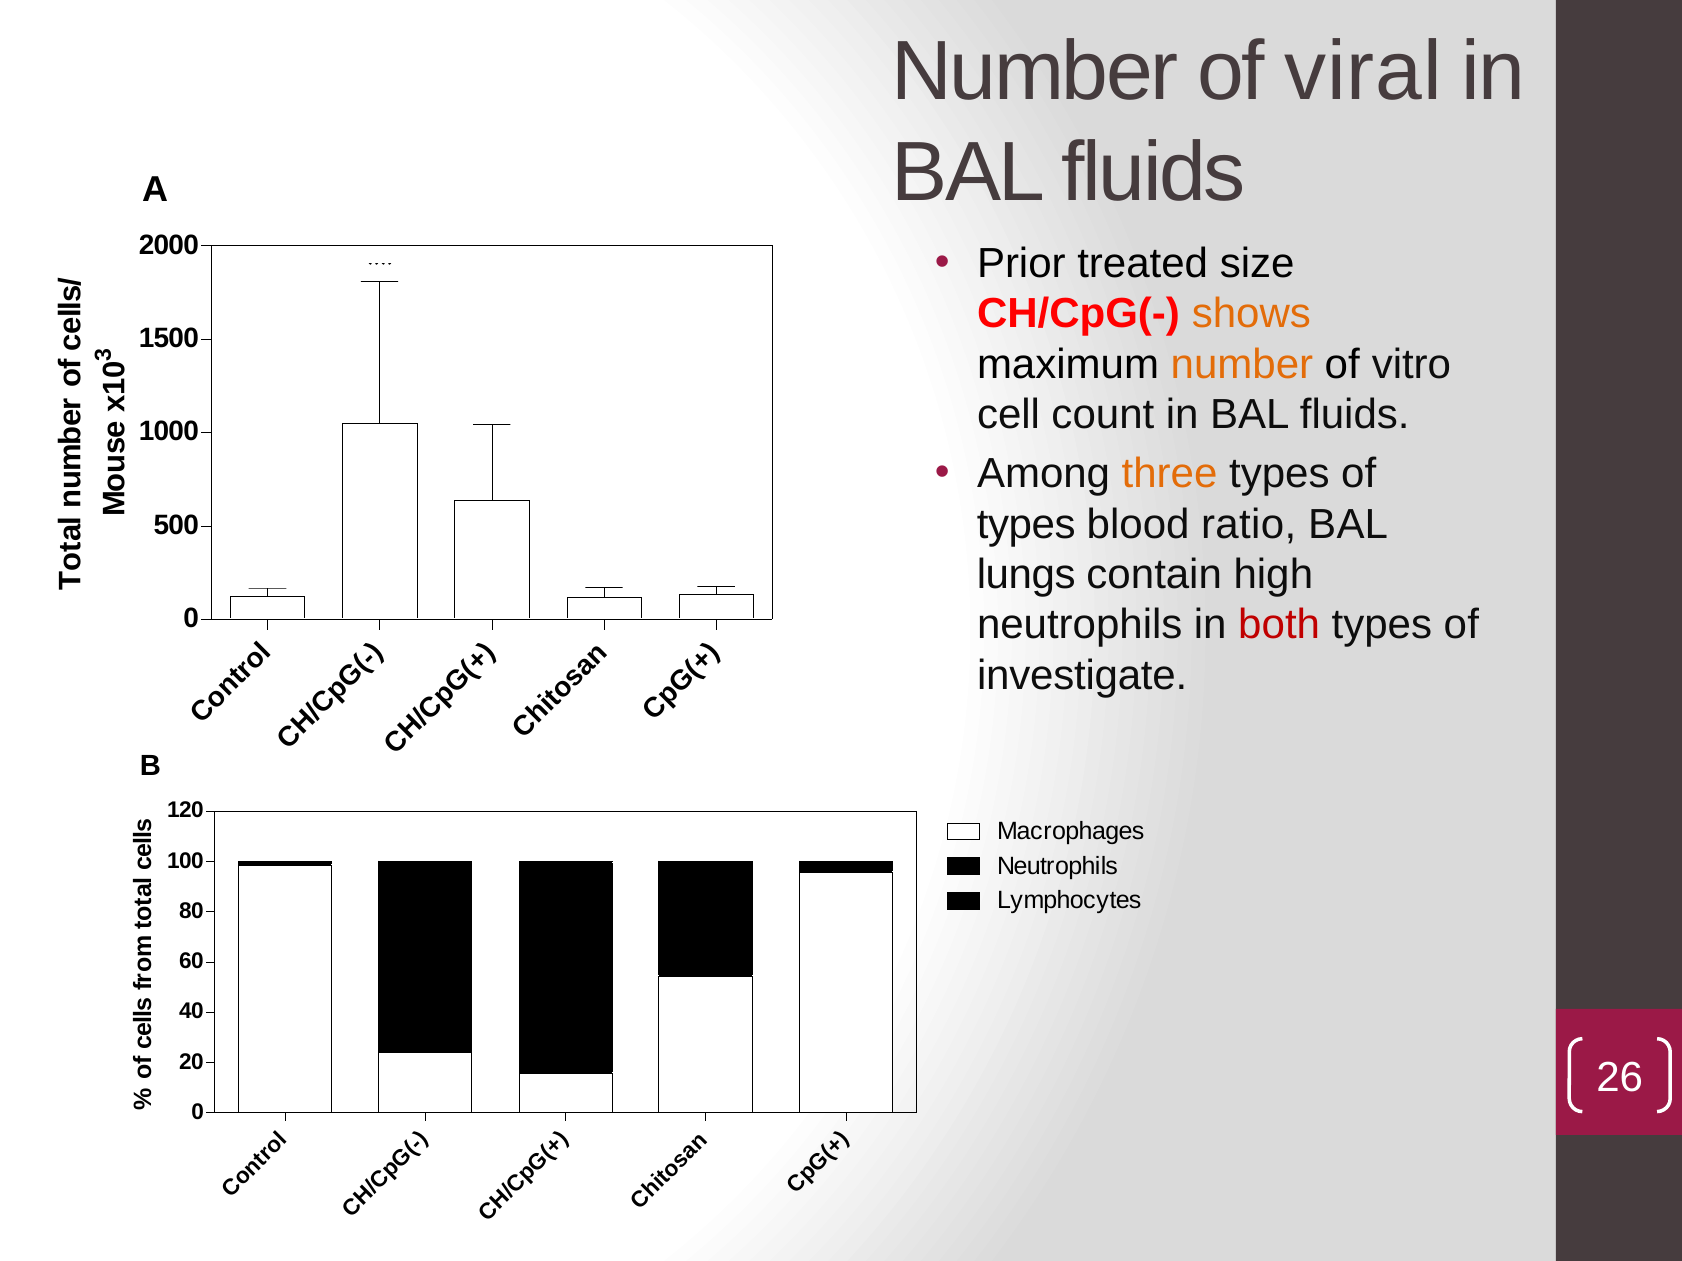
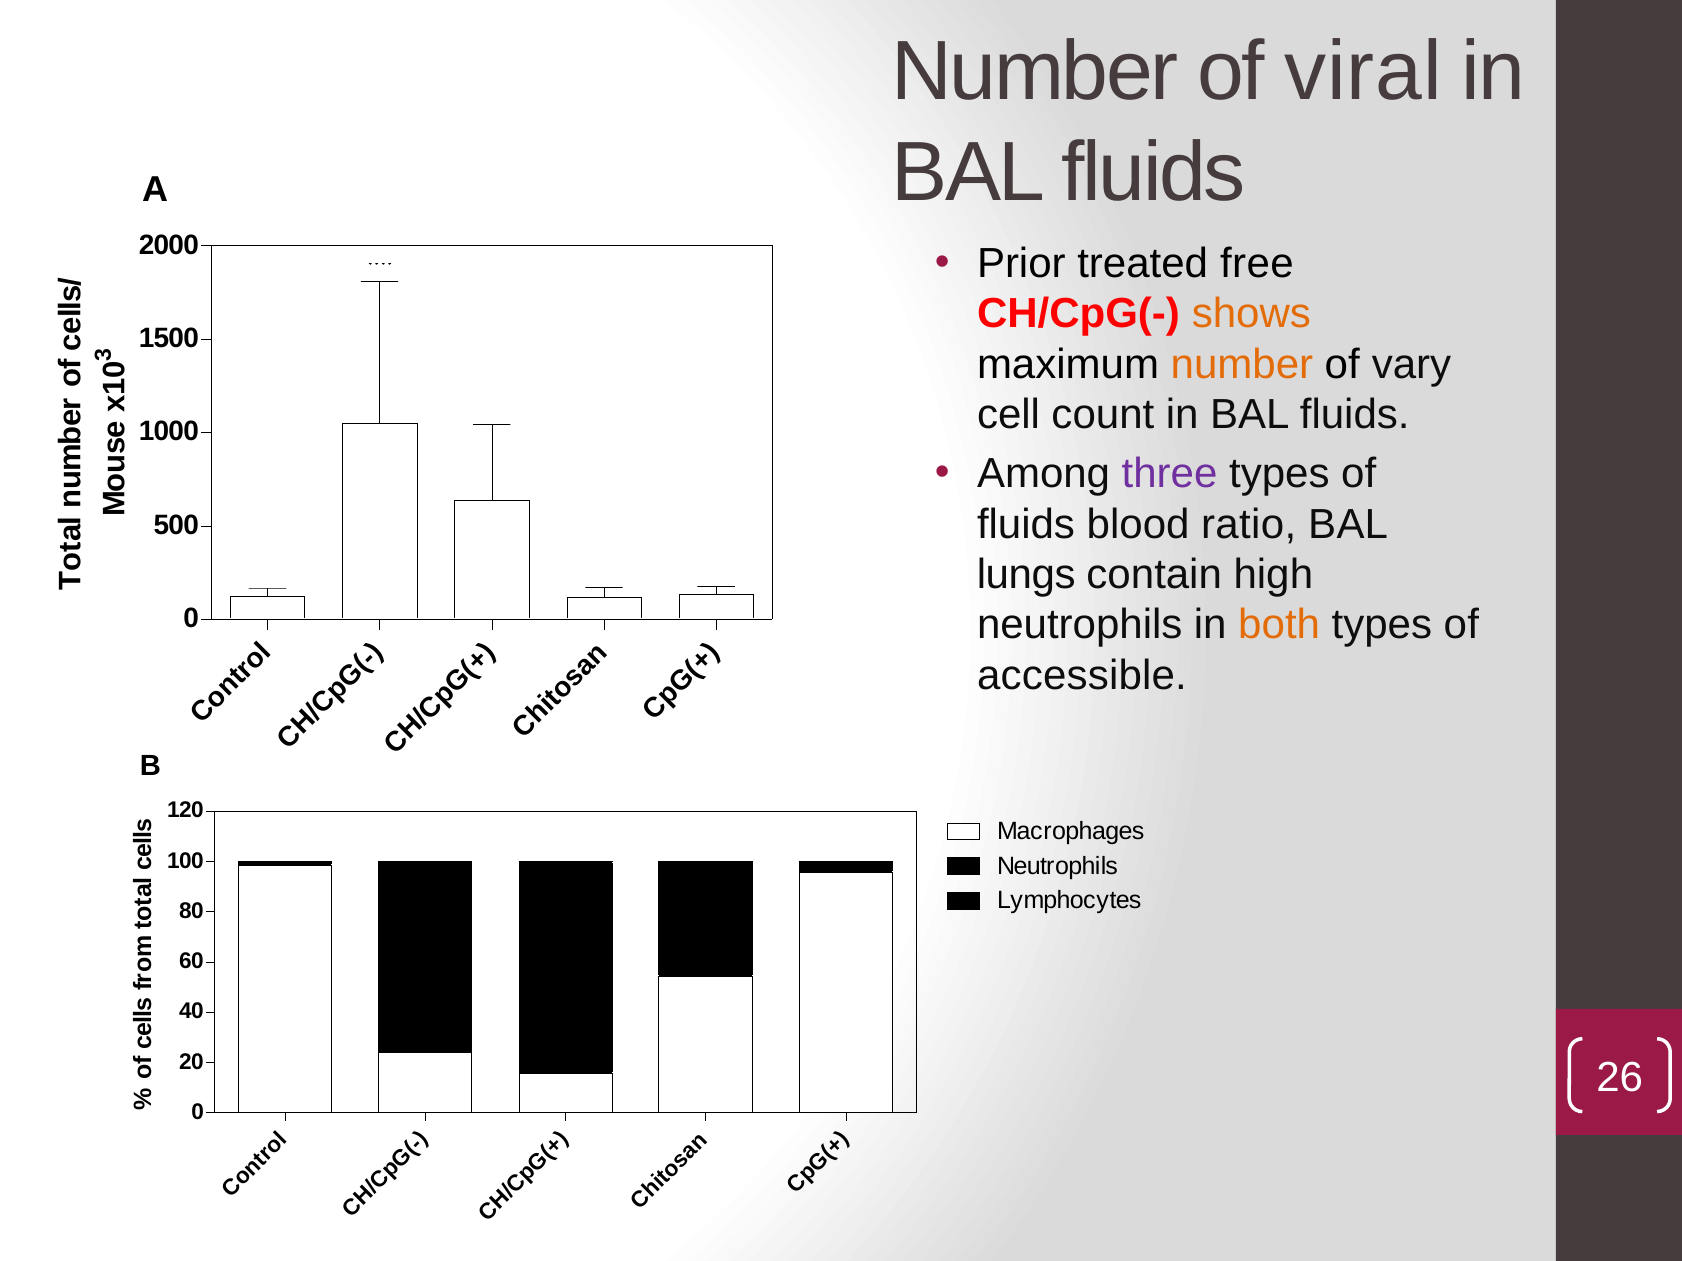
size: size -> free
vitro: vitro -> vary
three colour: orange -> purple
types at (1026, 524): types -> fluids
both colour: red -> orange
investigate: investigate -> accessible
